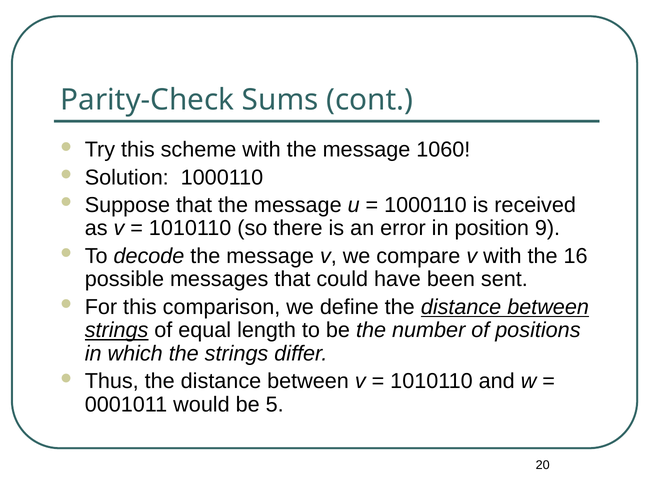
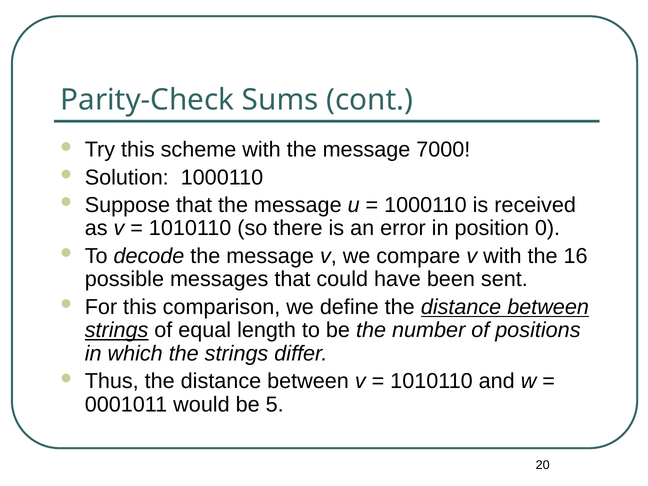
1060: 1060 -> 7000
9: 9 -> 0
